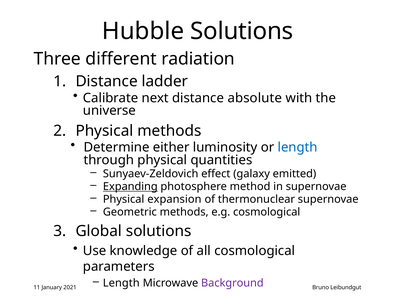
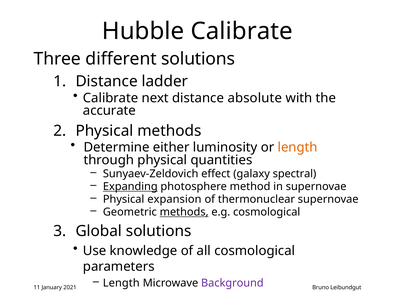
Hubble Solutions: Solutions -> Calibrate
different radiation: radiation -> solutions
universe: universe -> accurate
length at (298, 147) colour: blue -> orange
emitted: emitted -> spectral
methods at (184, 212) underline: none -> present
